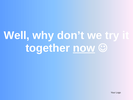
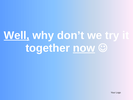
Well underline: none -> present
